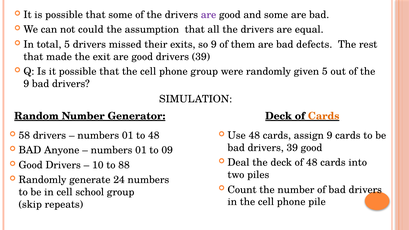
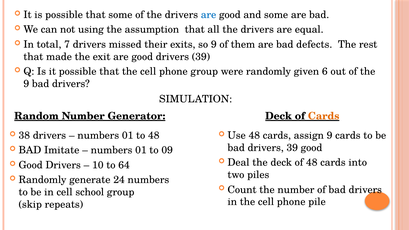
are at (209, 15) colour: purple -> blue
could: could -> using
total 5: 5 -> 7
given 5: 5 -> 6
58: 58 -> 38
Anyone: Anyone -> Imitate
88: 88 -> 64
